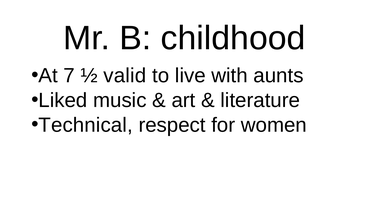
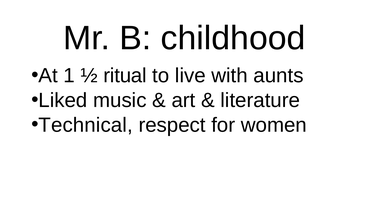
7: 7 -> 1
valid: valid -> ritual
